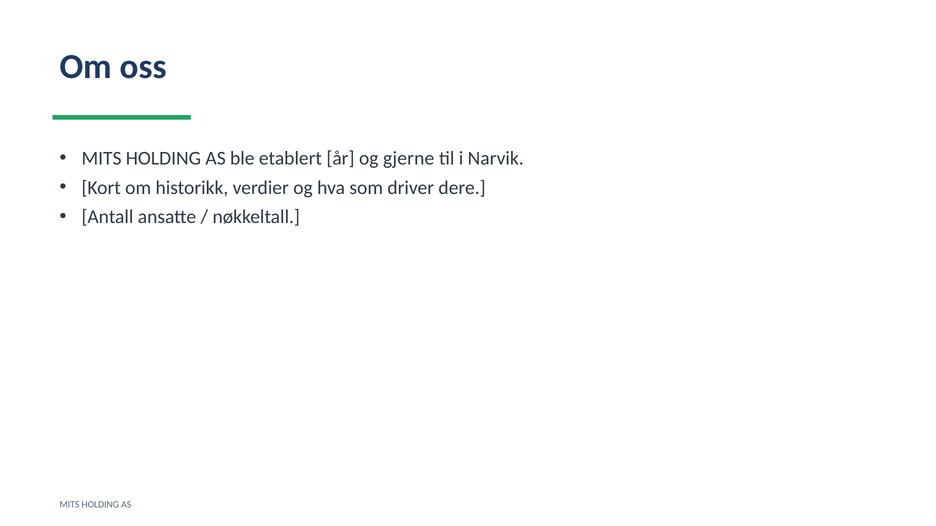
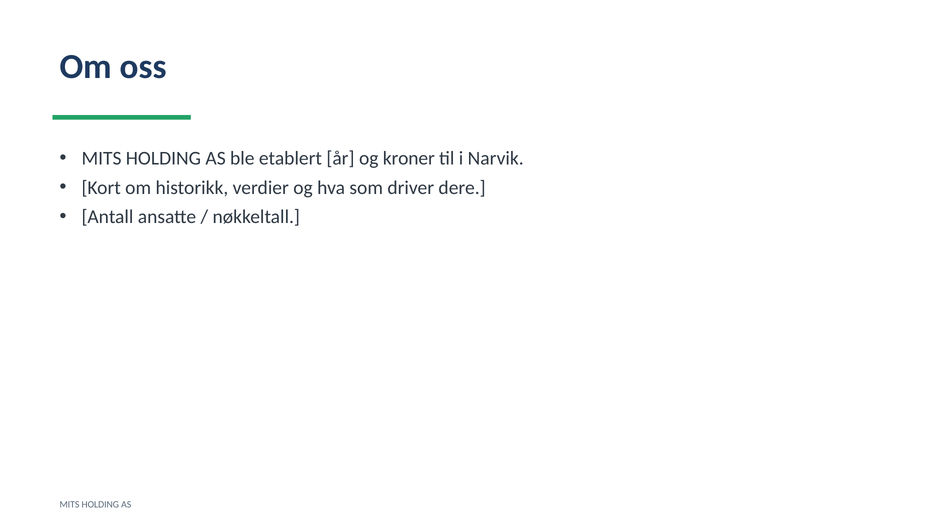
gjerne: gjerne -> kroner
